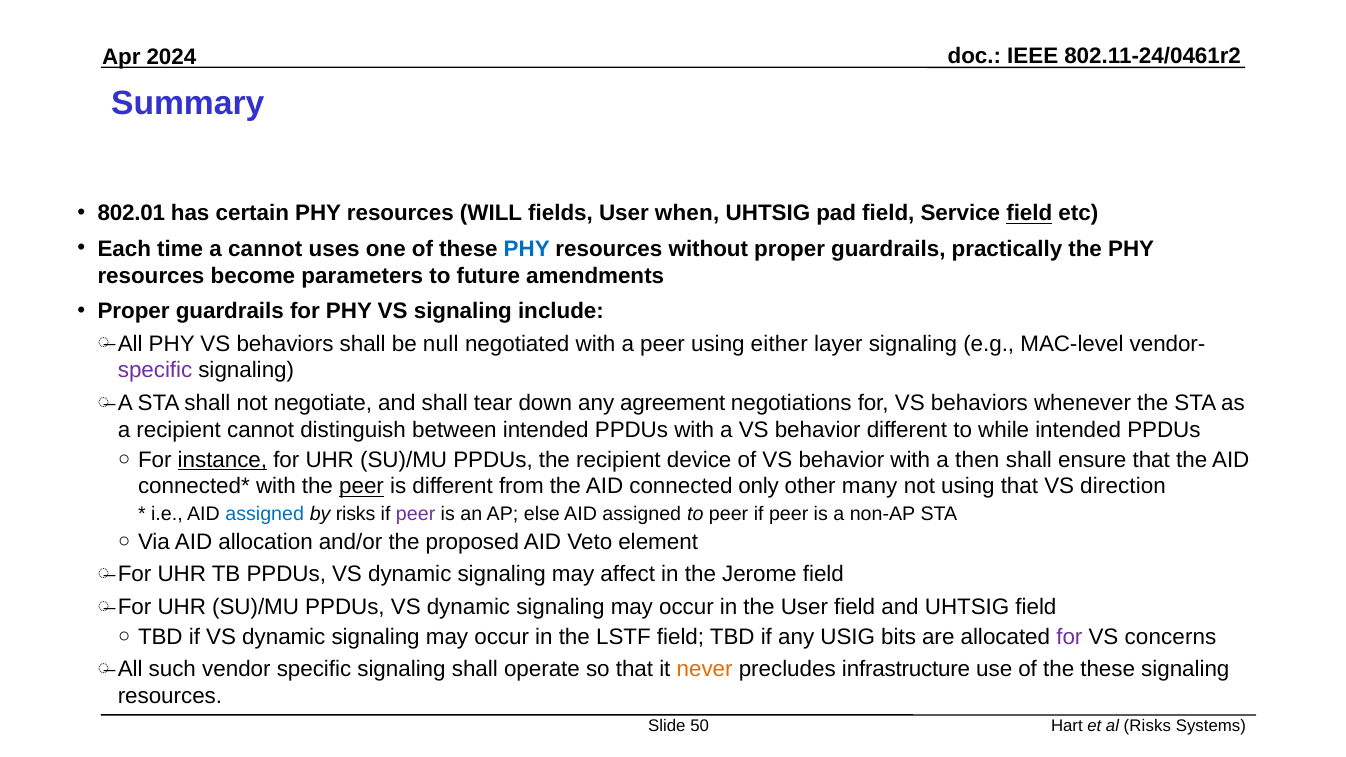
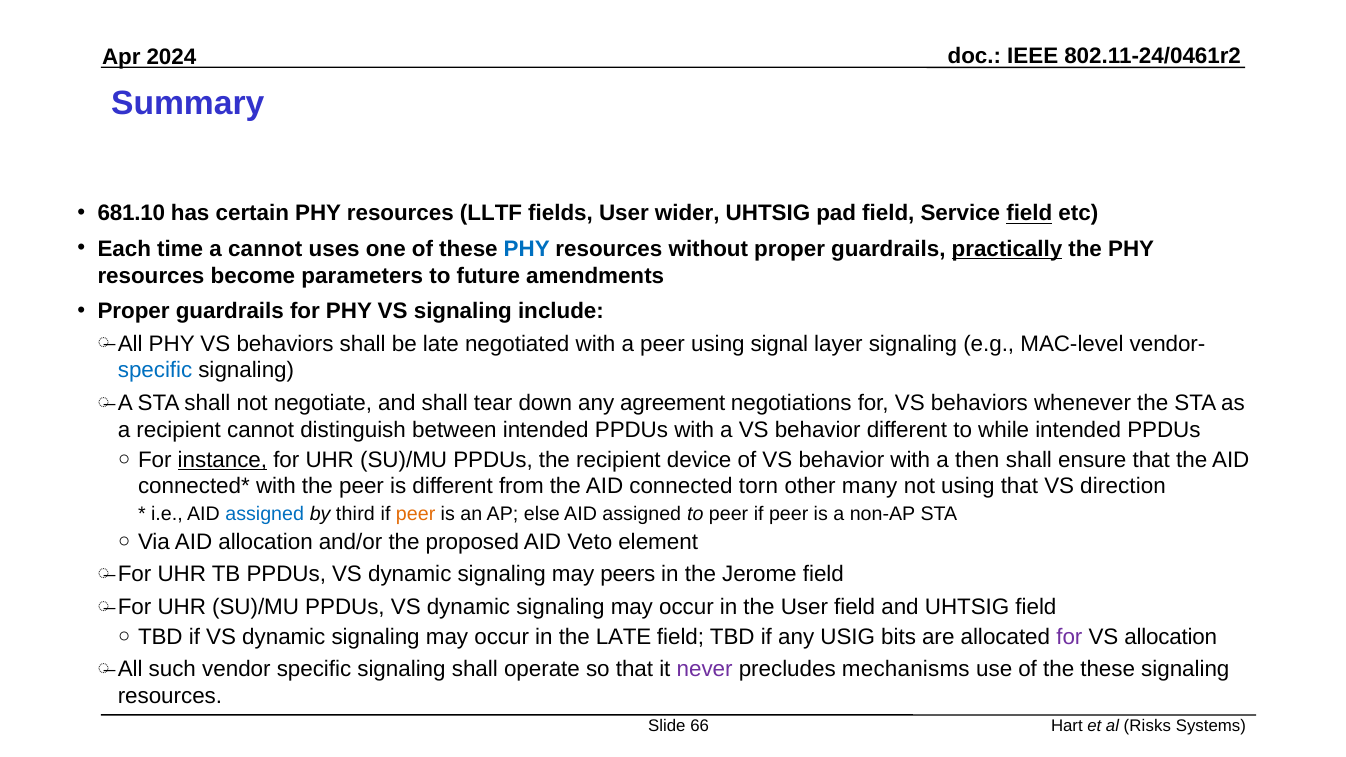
802.01: 802.01 -> 681.10
WILL: WILL -> LLTF
when: when -> wider
practically underline: none -> present
be null: null -> late
either: either -> signal
specific at (155, 371) colour: purple -> blue
peer at (362, 487) underline: present -> none
only: only -> torn
by risks: risks -> third
peer at (416, 514) colour: purple -> orange
affect: affect -> peers
the LSTF: LSTF -> LATE
VS concerns: concerns -> allocation
never colour: orange -> purple
infrastructure: infrastructure -> mechanisms
50: 50 -> 66
